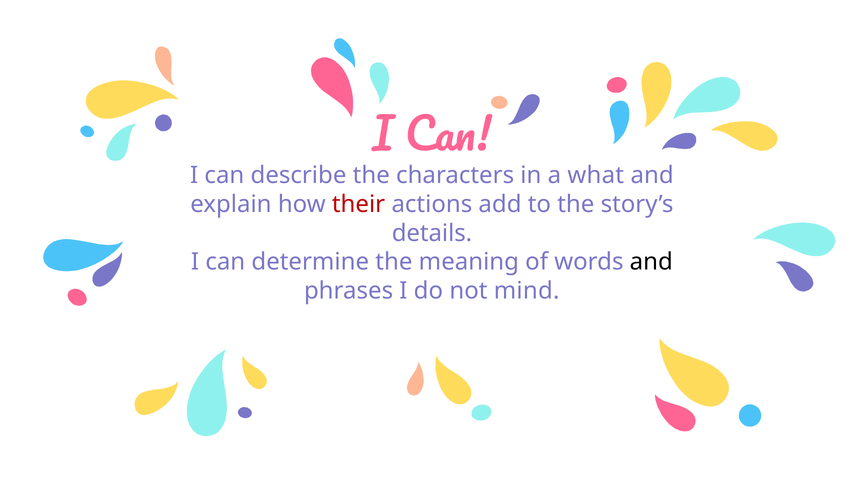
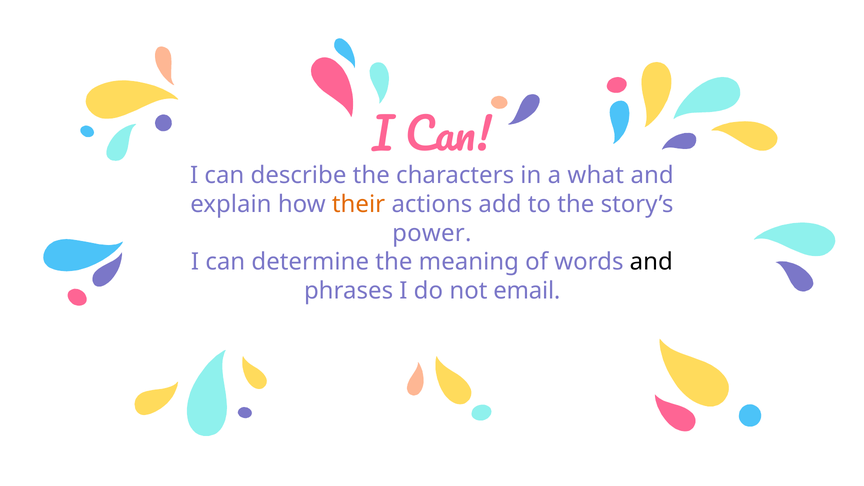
their colour: red -> orange
details: details -> power
mind: mind -> email
